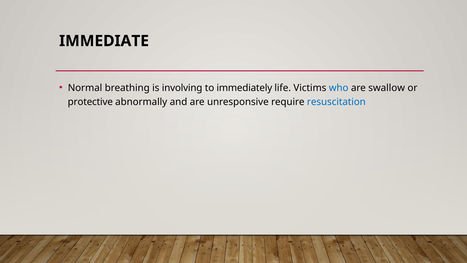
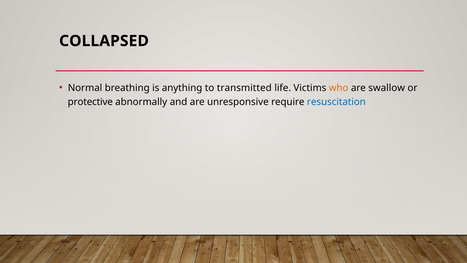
IMMEDIATE: IMMEDIATE -> COLLAPSED
involving: involving -> anything
immediately: immediately -> transmitted
who colour: blue -> orange
